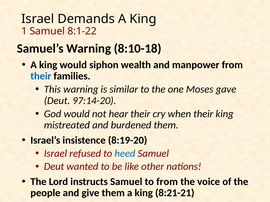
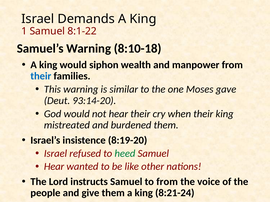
97:14-20: 97:14-20 -> 93:14-20
heed colour: blue -> green
Deut at (54, 167): Deut -> Hear
8:21-21: 8:21-21 -> 8:21-24
